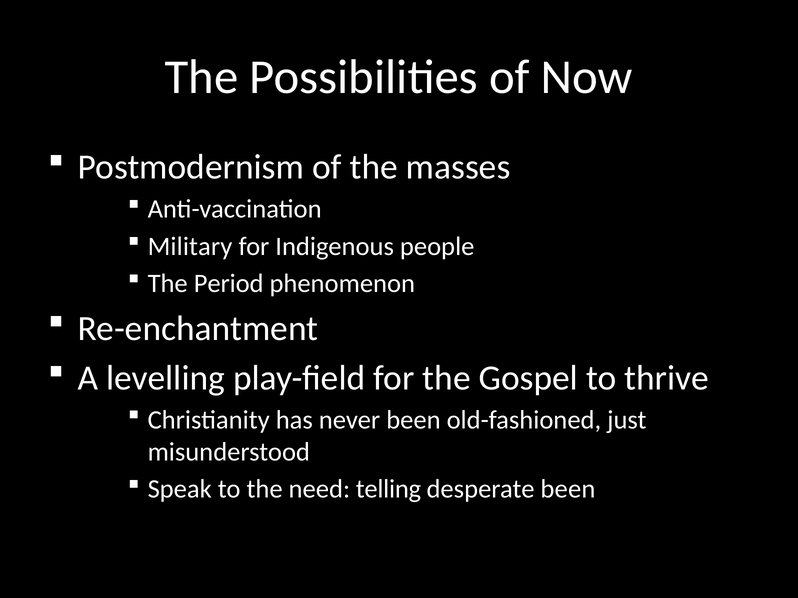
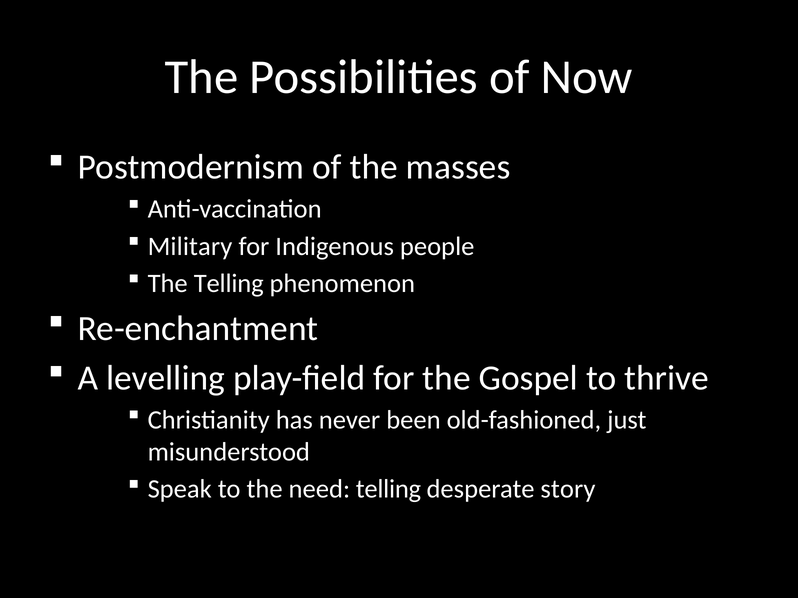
The Period: Period -> Telling
desperate been: been -> story
